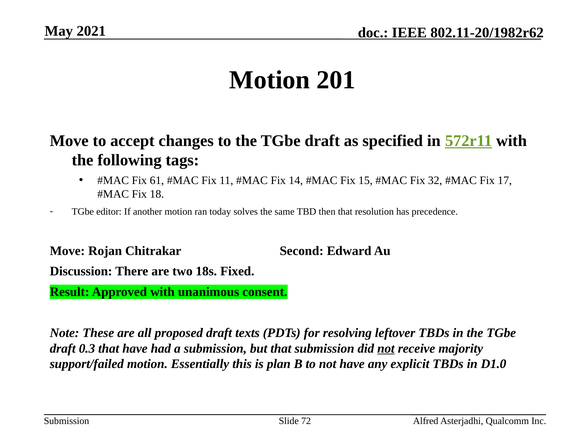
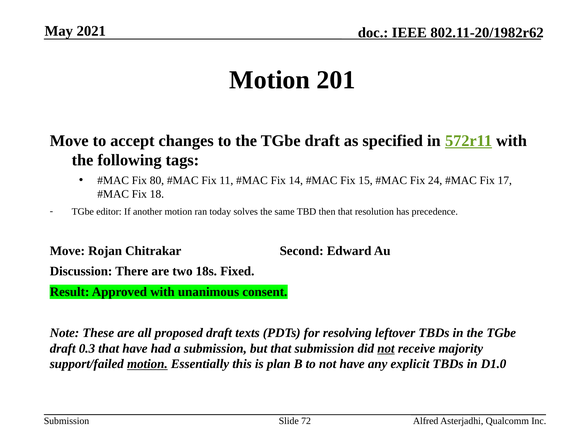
61: 61 -> 80
32: 32 -> 24
motion at (147, 364) underline: none -> present
